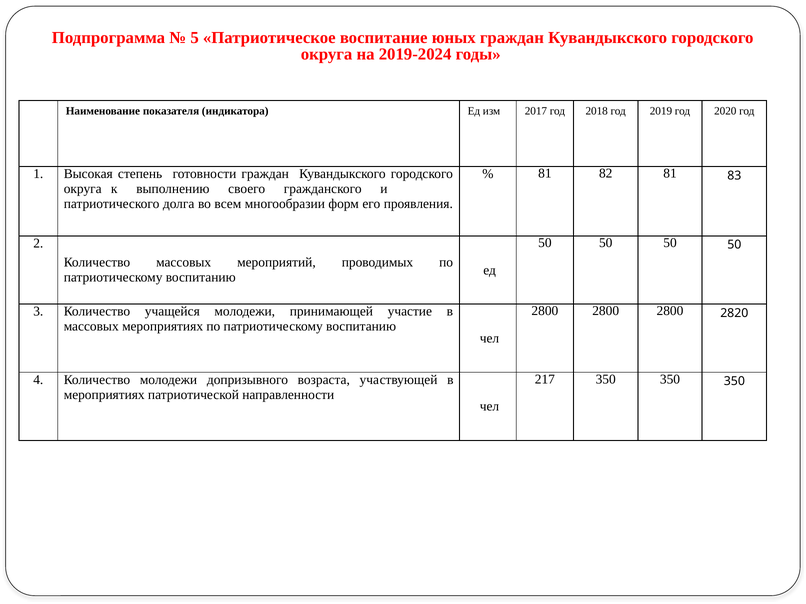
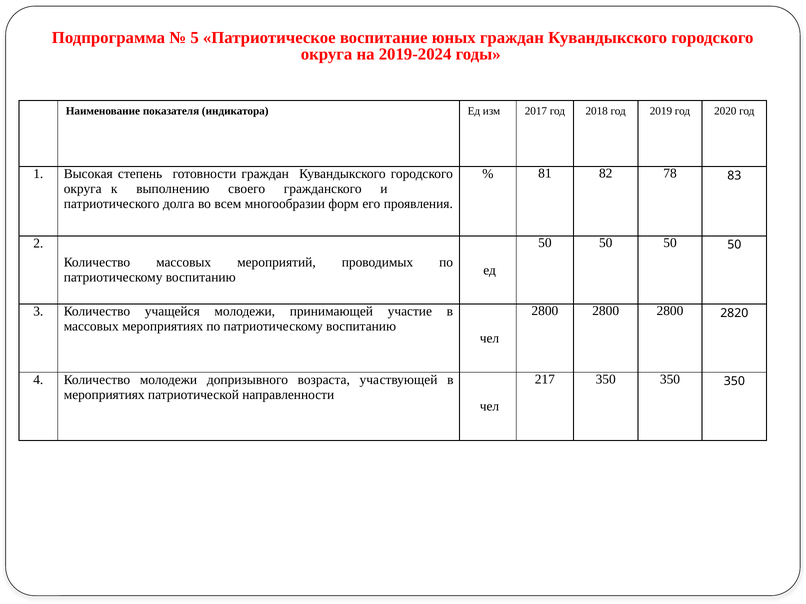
82 81: 81 -> 78
